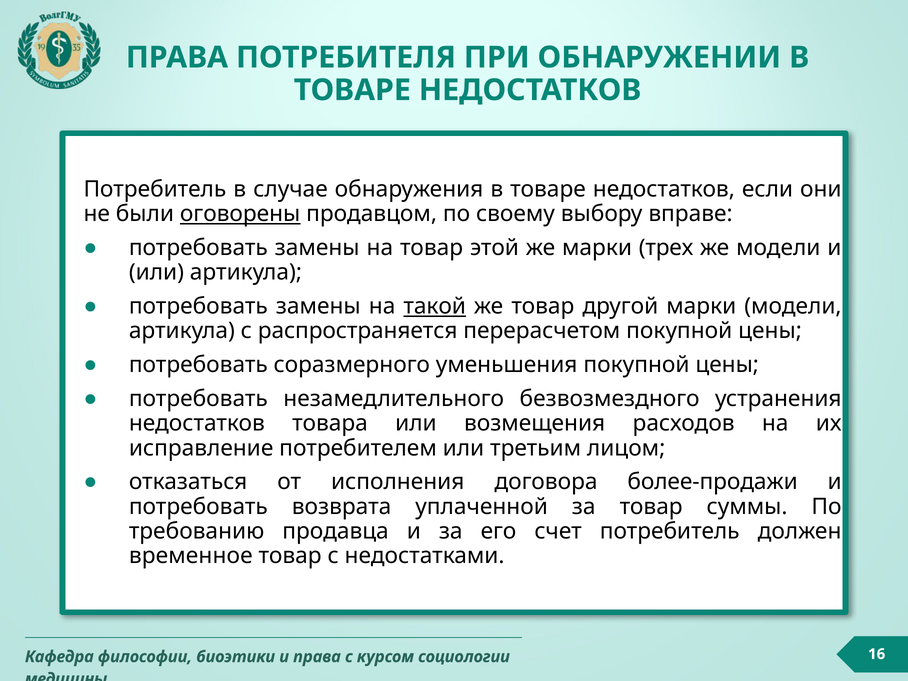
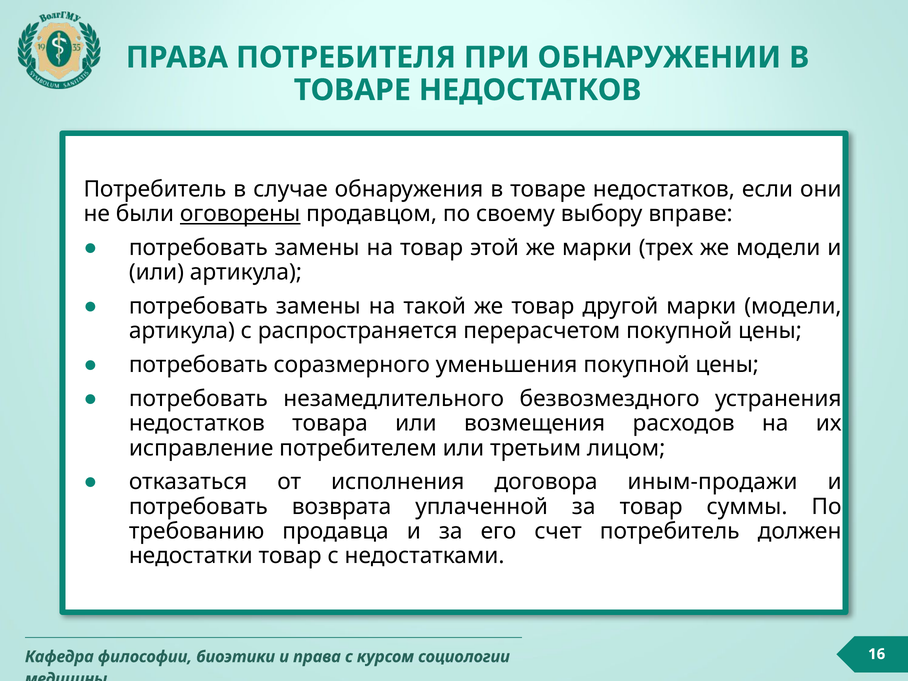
такой underline: present -> none
более-продажи: более-продажи -> иным-продажи
временное: временное -> недостатки
